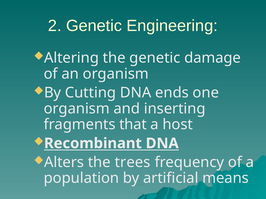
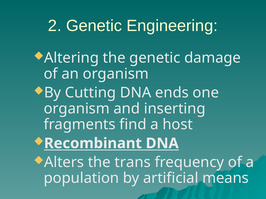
that: that -> find
trees: trees -> trans
